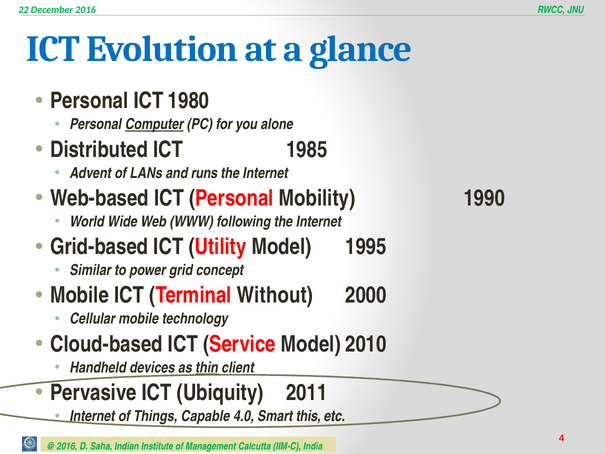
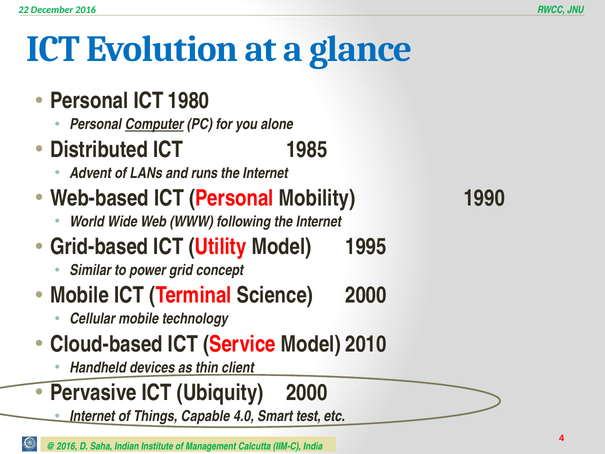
Without: Without -> Science
thin underline: present -> none
Ubiquity 2011: 2011 -> 2000
this: this -> test
